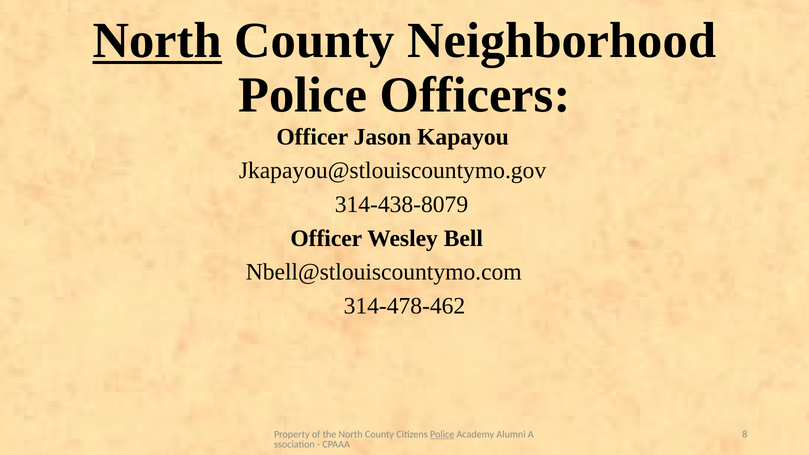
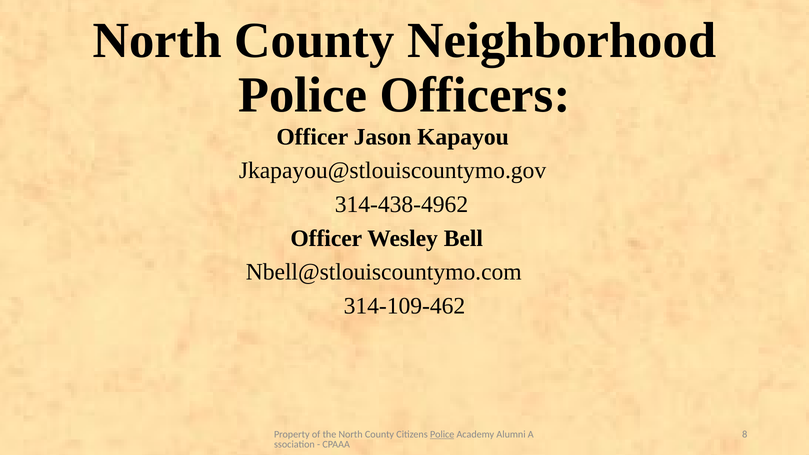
North at (157, 41) underline: present -> none
314-438-8079: 314-438-8079 -> 314-438-4962
314-478-462: 314-478-462 -> 314-109-462
